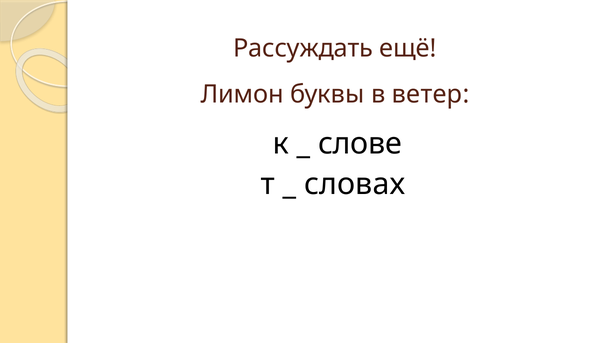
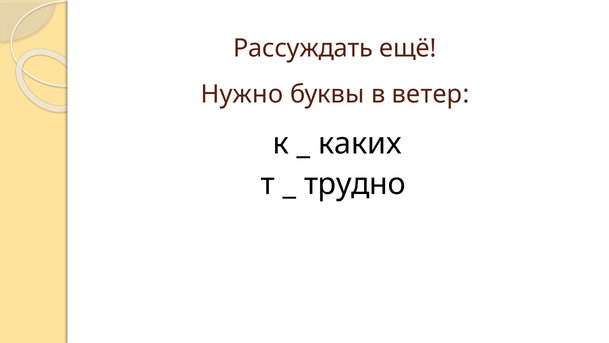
Лимон: Лимон -> Нужно
слове: слове -> каких
словах: словах -> трудно
